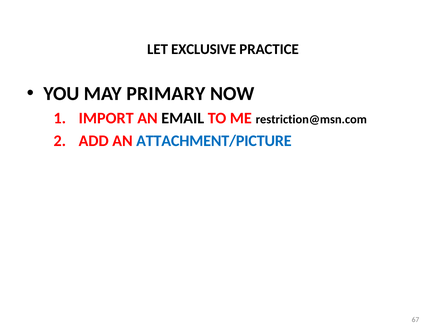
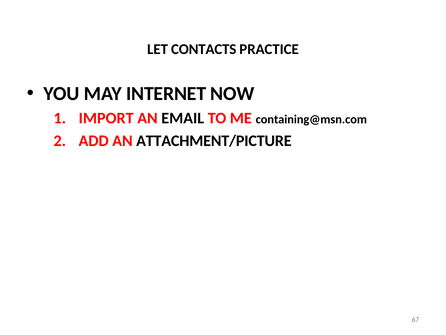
EXCLUSIVE: EXCLUSIVE -> CONTACTS
PRIMARY: PRIMARY -> INTERNET
restriction@msn.com: restriction@msn.com -> containing@msn.com
ATTACHMENT/PICTURE colour: blue -> black
